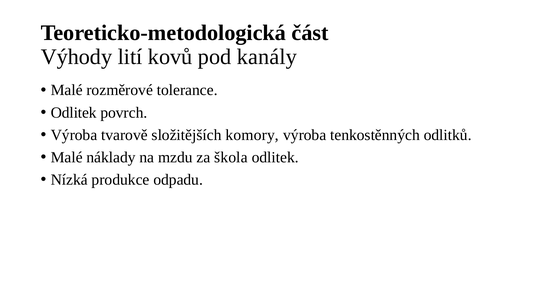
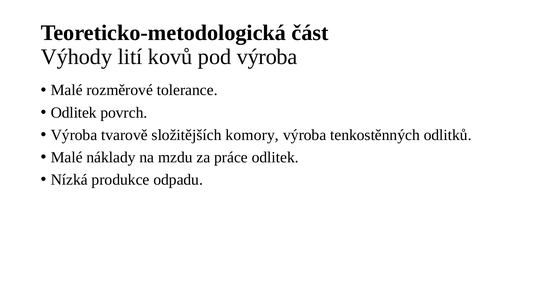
pod kanály: kanály -> výroba
škola: škola -> práce
